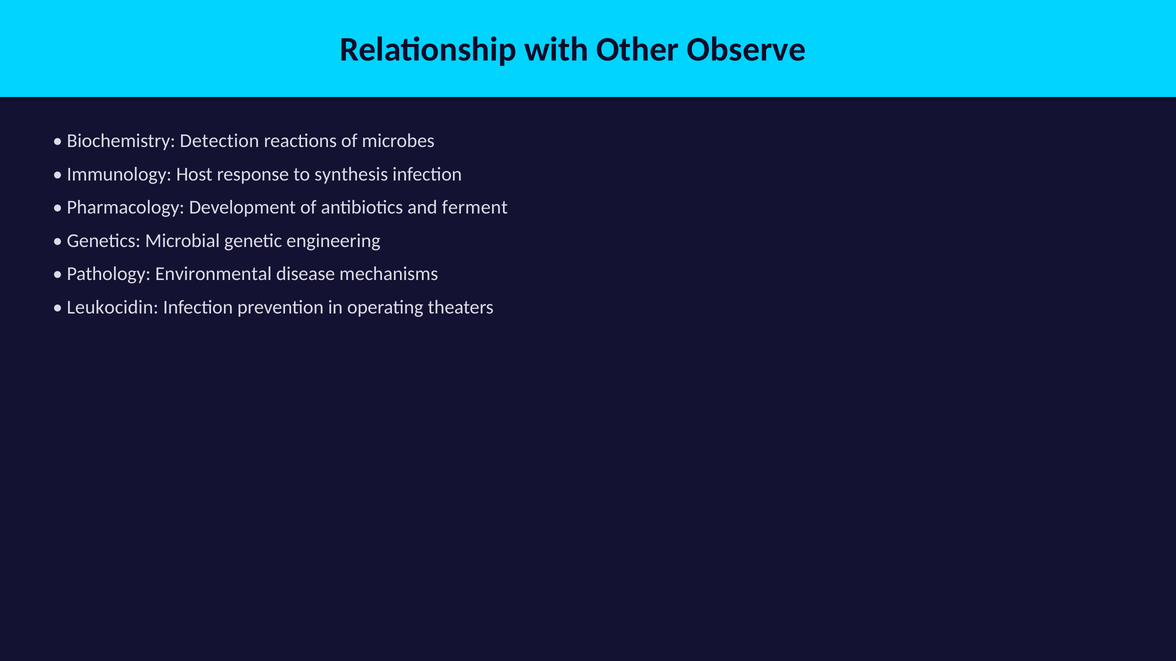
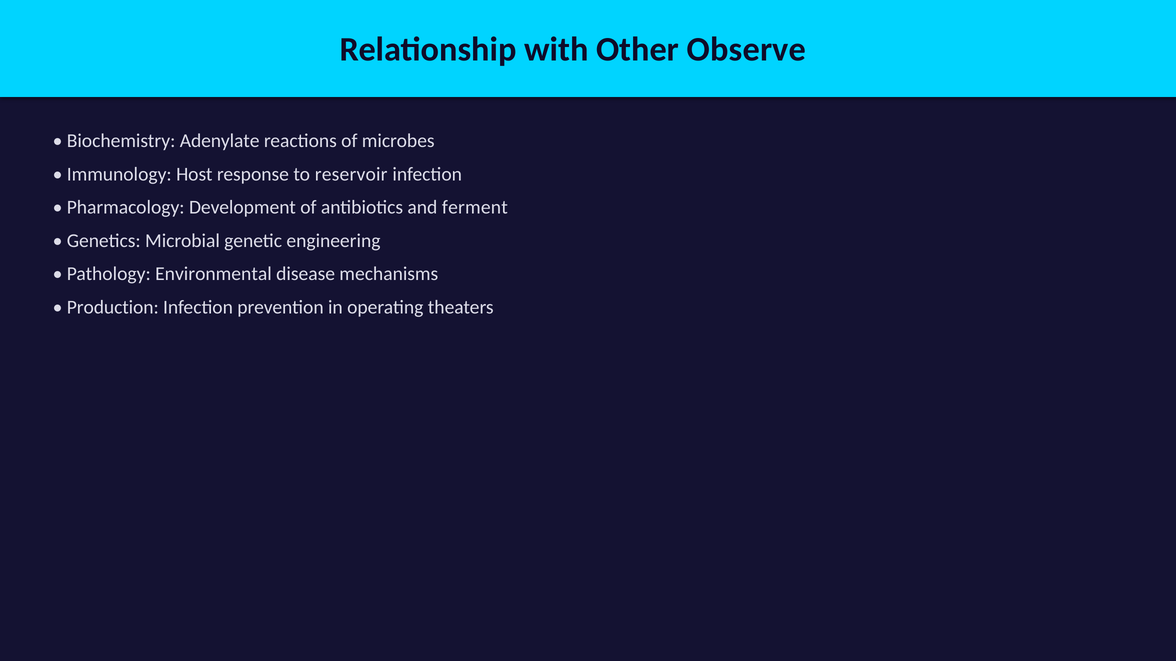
Detection: Detection -> Adenylate
synthesis: synthesis -> reservoir
Leukocidin: Leukocidin -> Production
